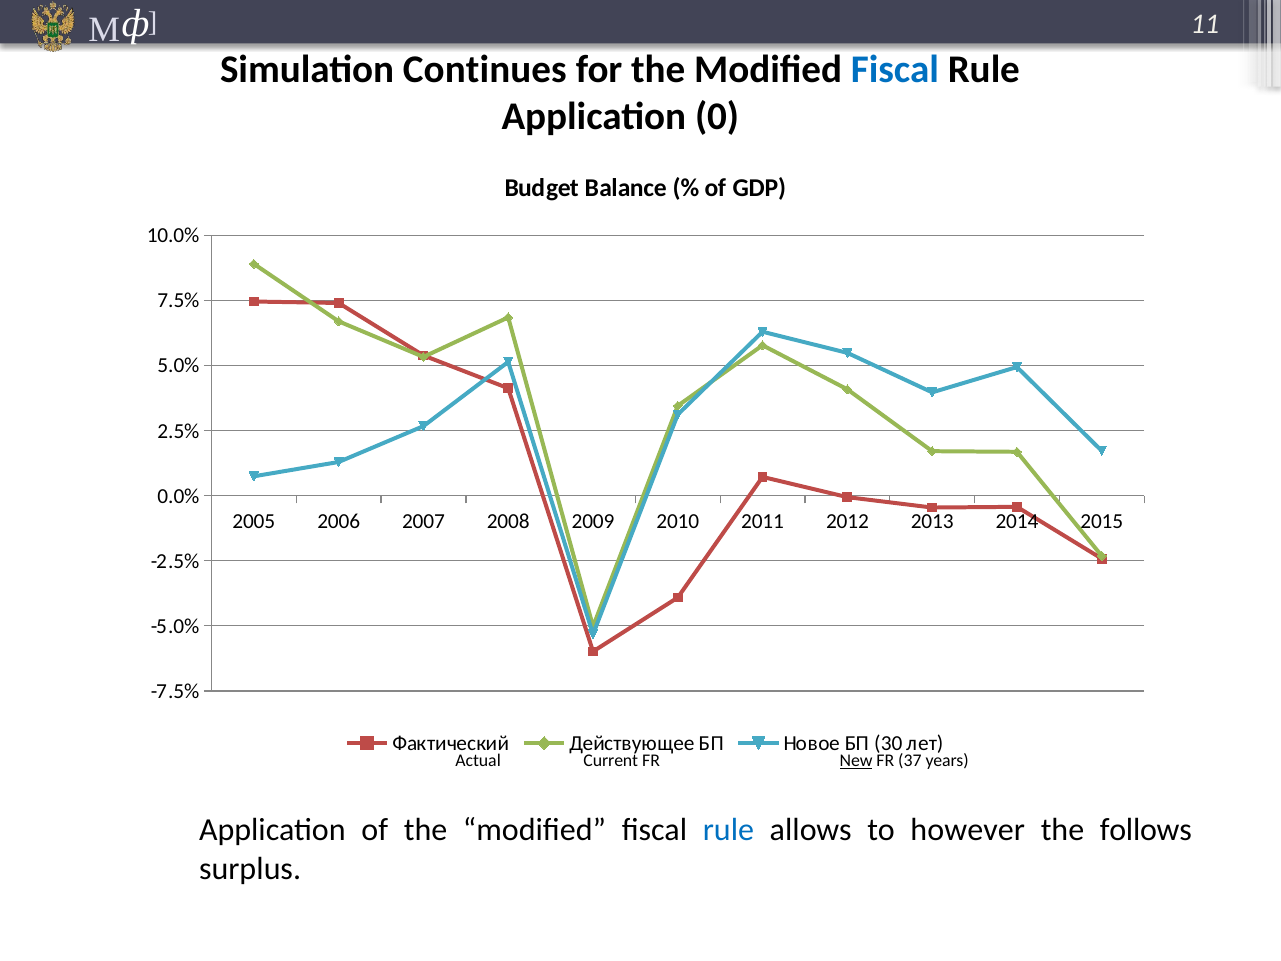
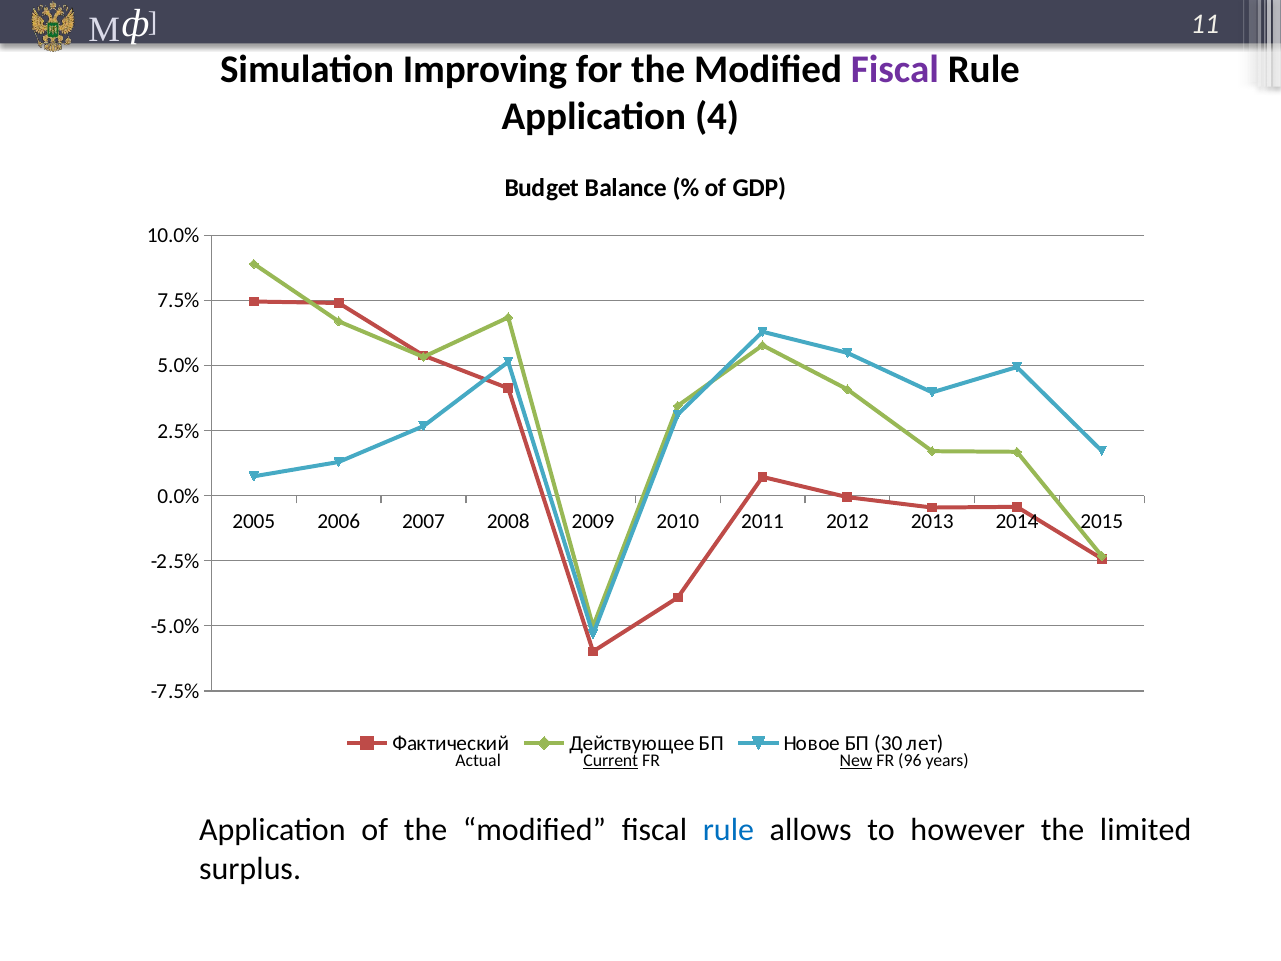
Continues: Continues -> Improving
Fiscal at (895, 70) colour: blue -> purple
0: 0 -> 4
Current underline: none -> present
37: 37 -> 96
follows: follows -> limited
